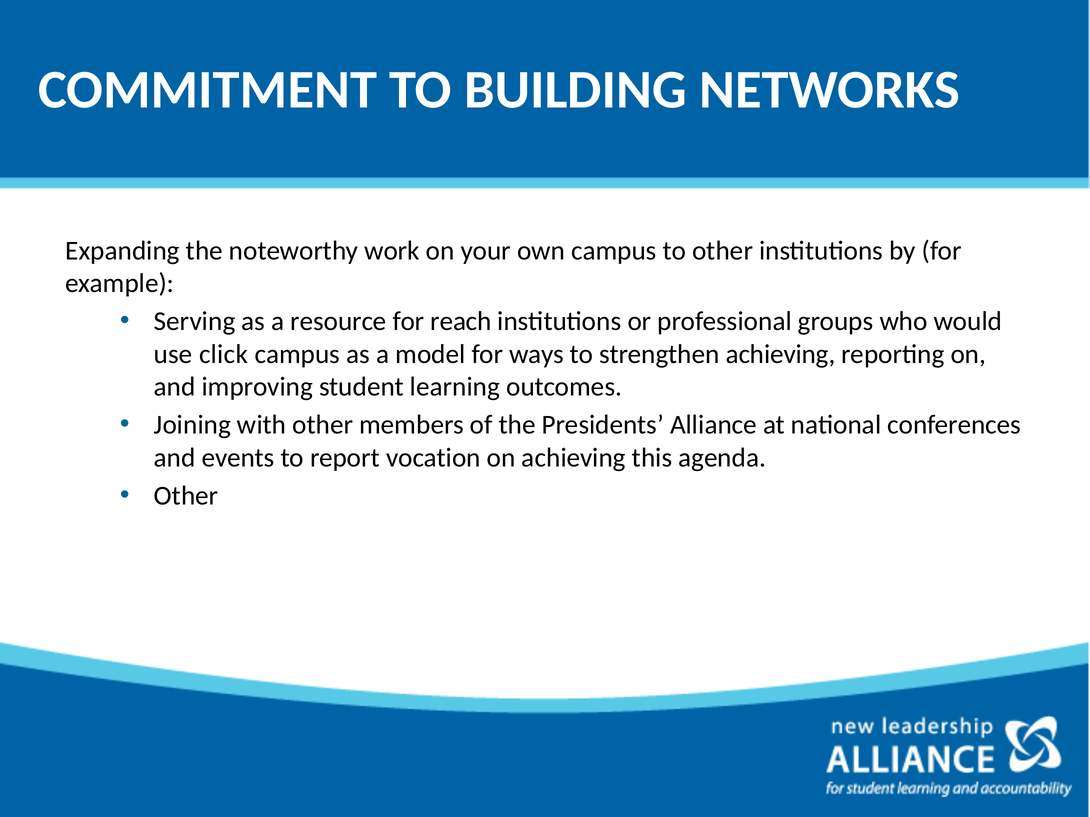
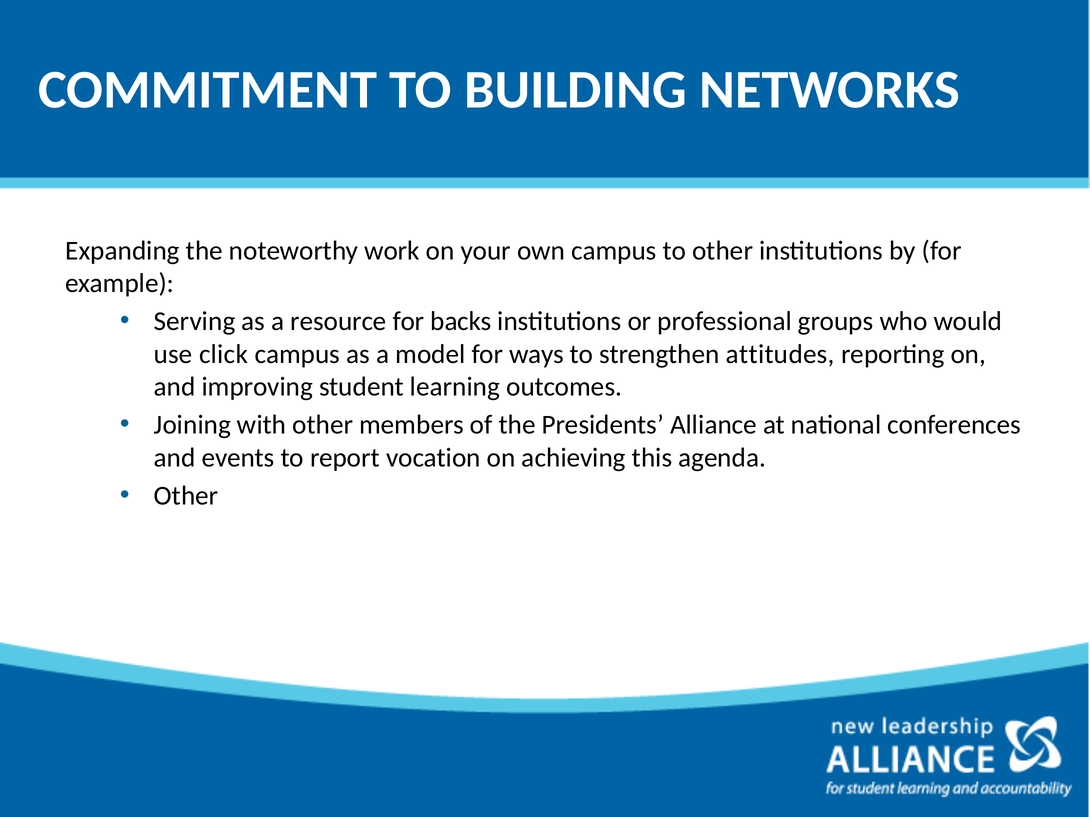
reach: reach -> backs
strengthen achieving: achieving -> attitudes
